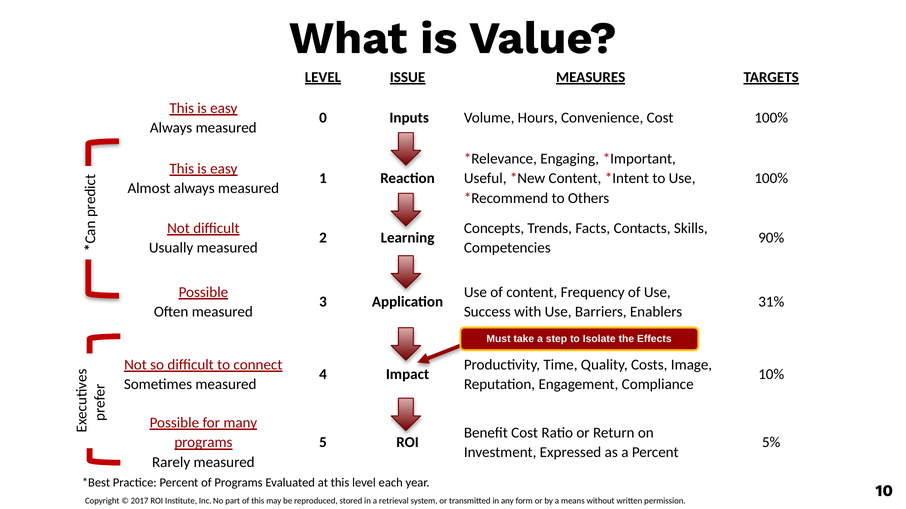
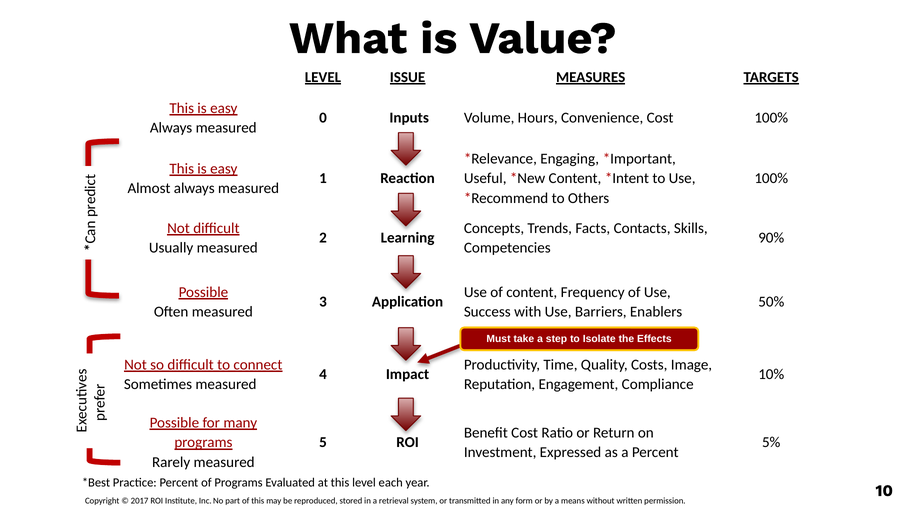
31%: 31% -> 50%
